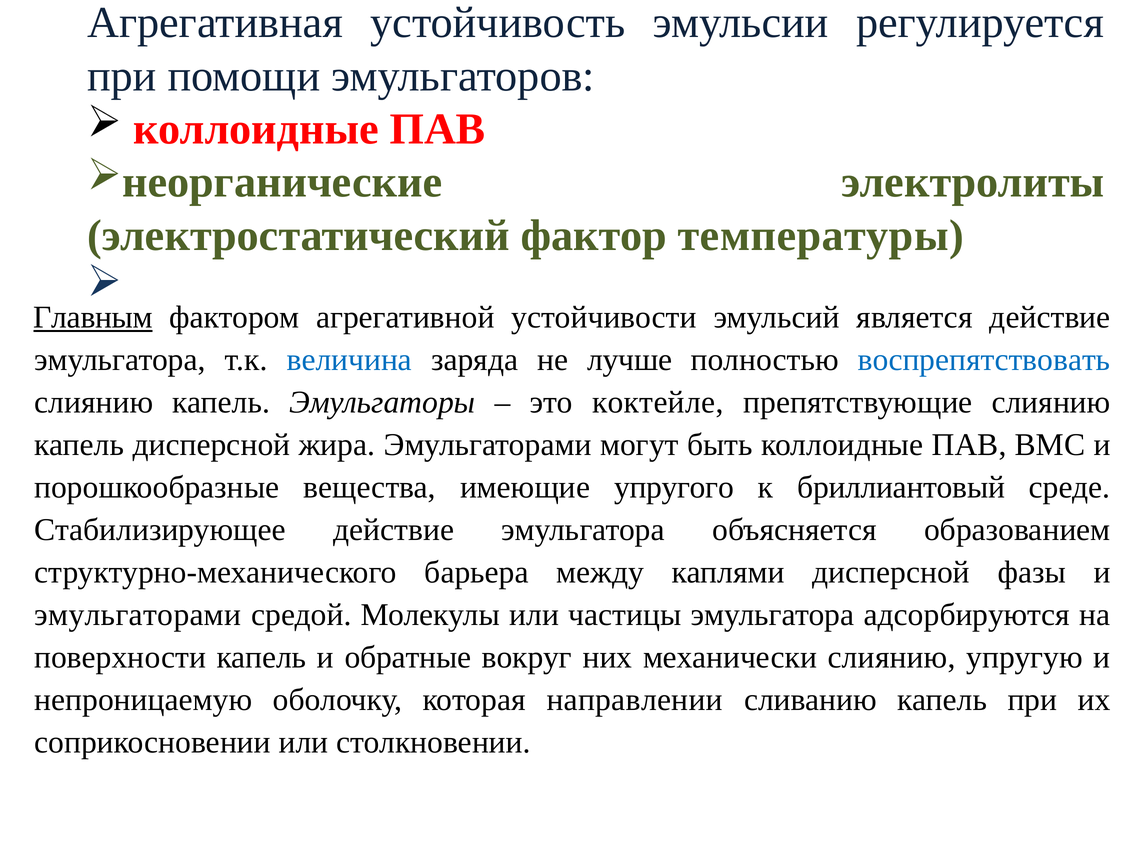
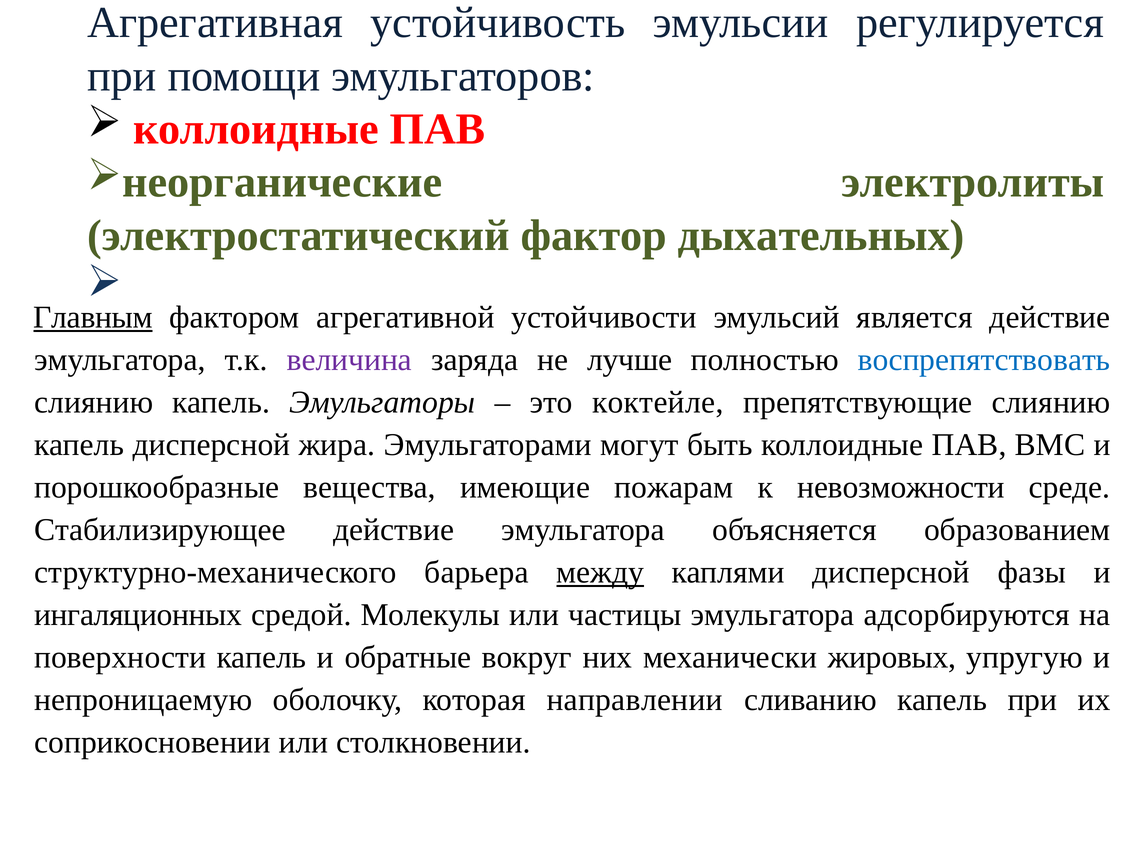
температуры: температуры -> дыхательных
величина colour: blue -> purple
упругого: упругого -> пожарам
бриллиантовый: бриллиантовый -> невозможности
между underline: none -> present
эмульгаторами at (138, 614): эмульгаторами -> ингаляционных
механически слиянию: слиянию -> жировых
